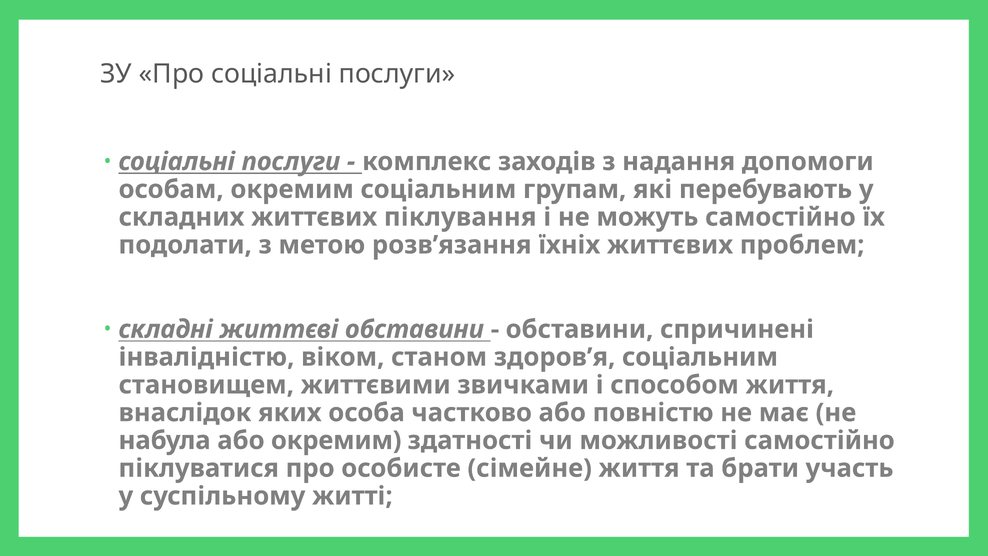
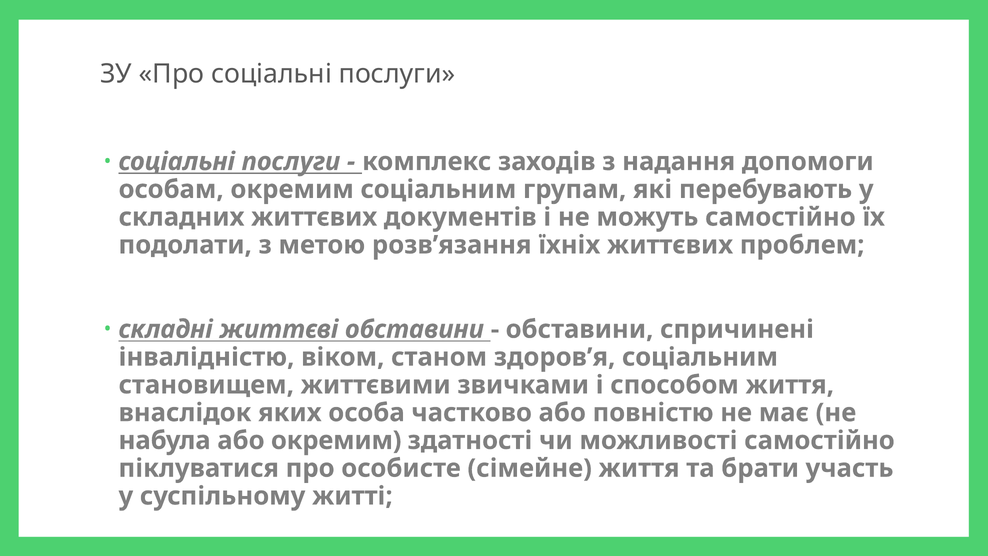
піклування: піклування -> документів
